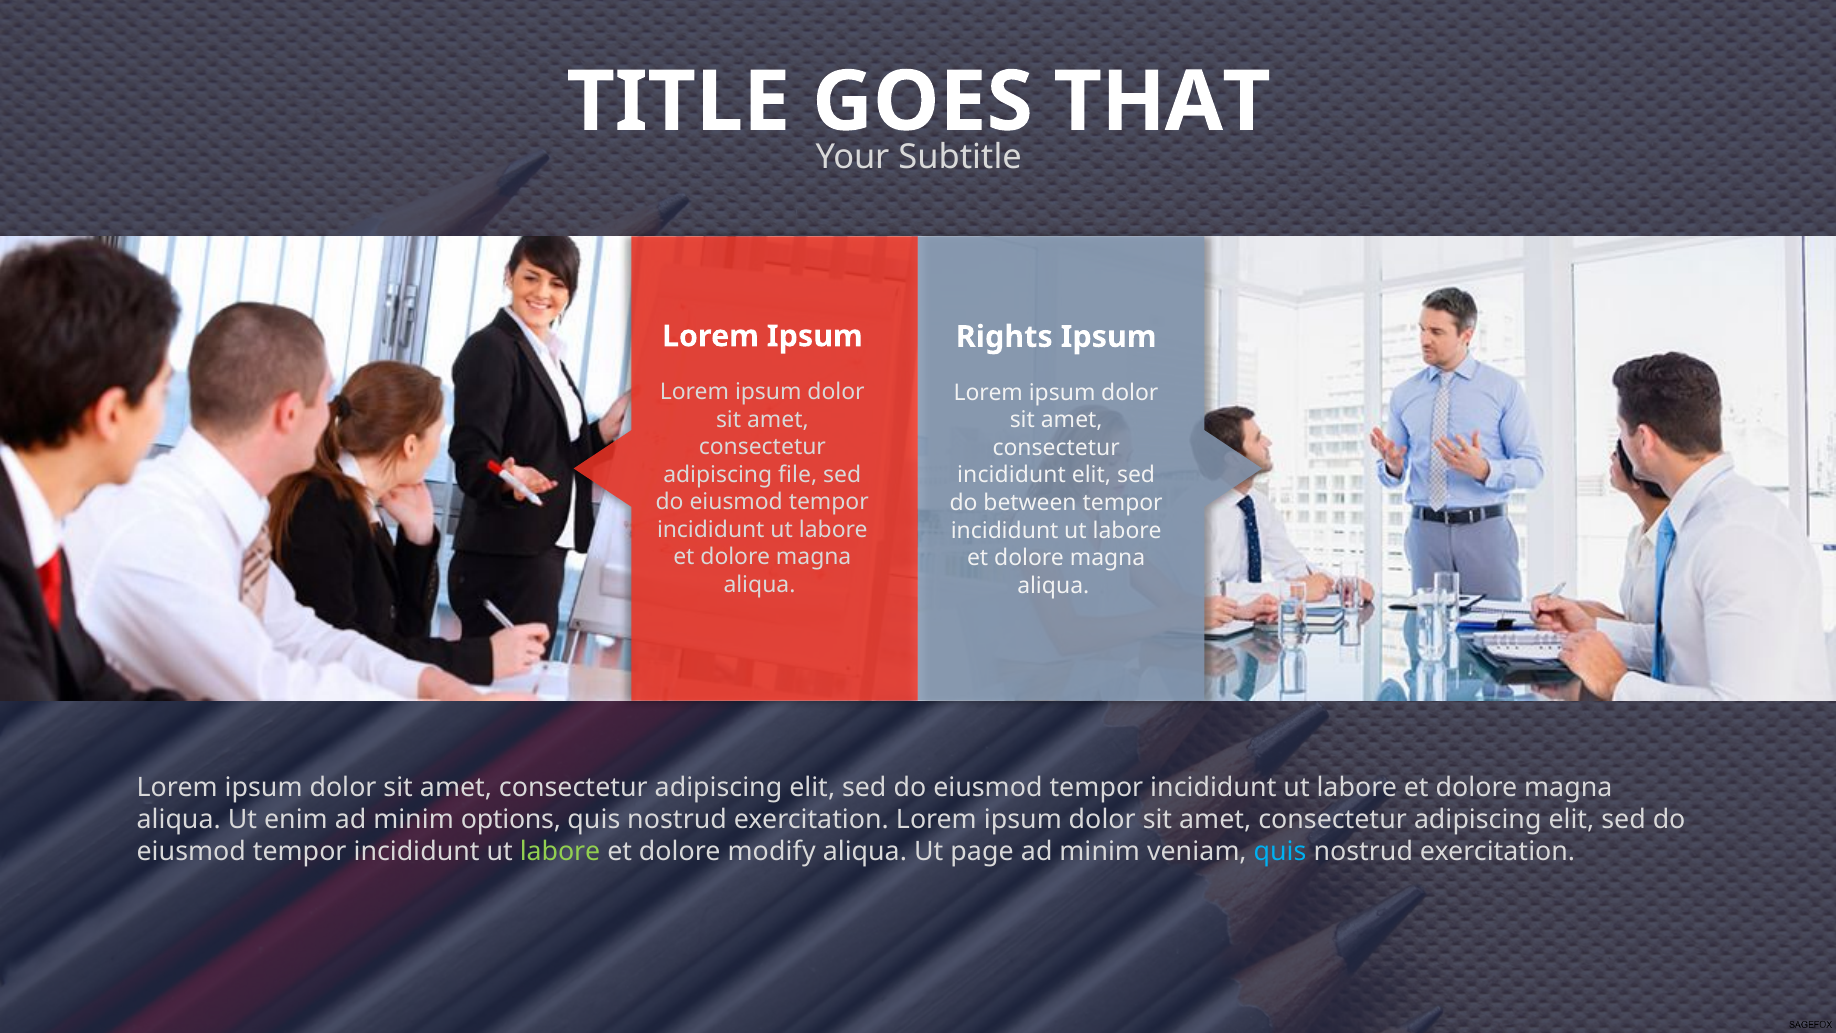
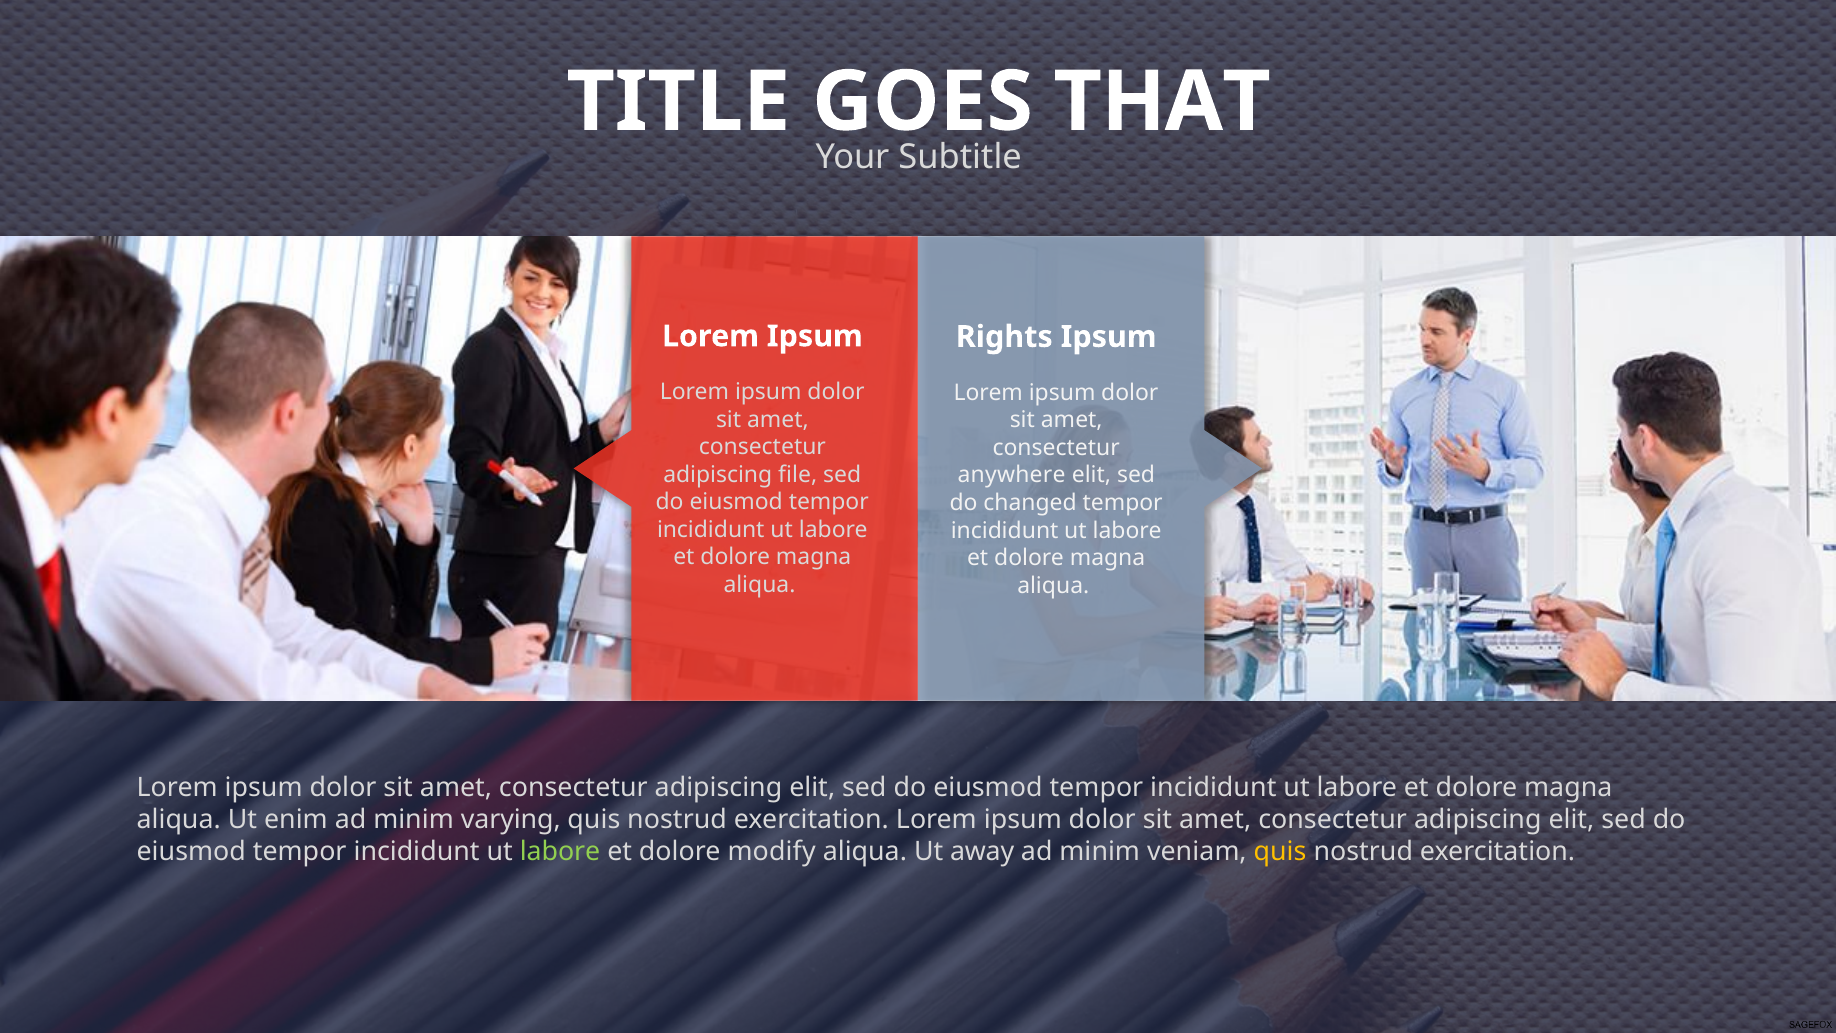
incididunt at (1012, 475): incididunt -> anywhere
between: between -> changed
options: options -> varying
page: page -> away
quis at (1280, 851) colour: light blue -> yellow
